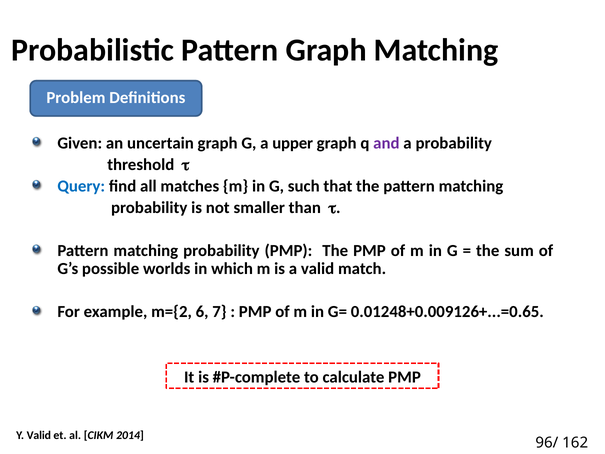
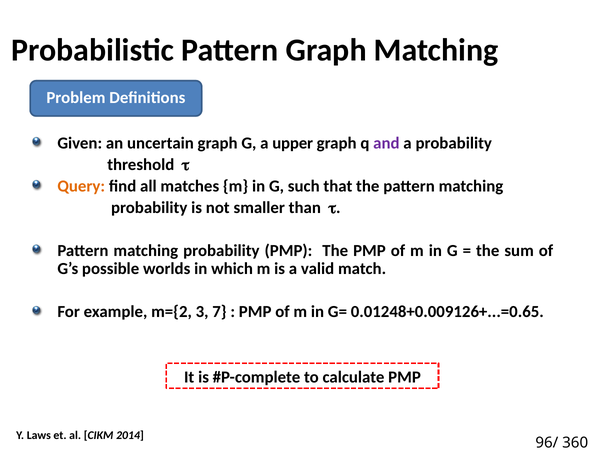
Query colour: blue -> orange
6: 6 -> 3
Y Valid: Valid -> Laws
162: 162 -> 360
